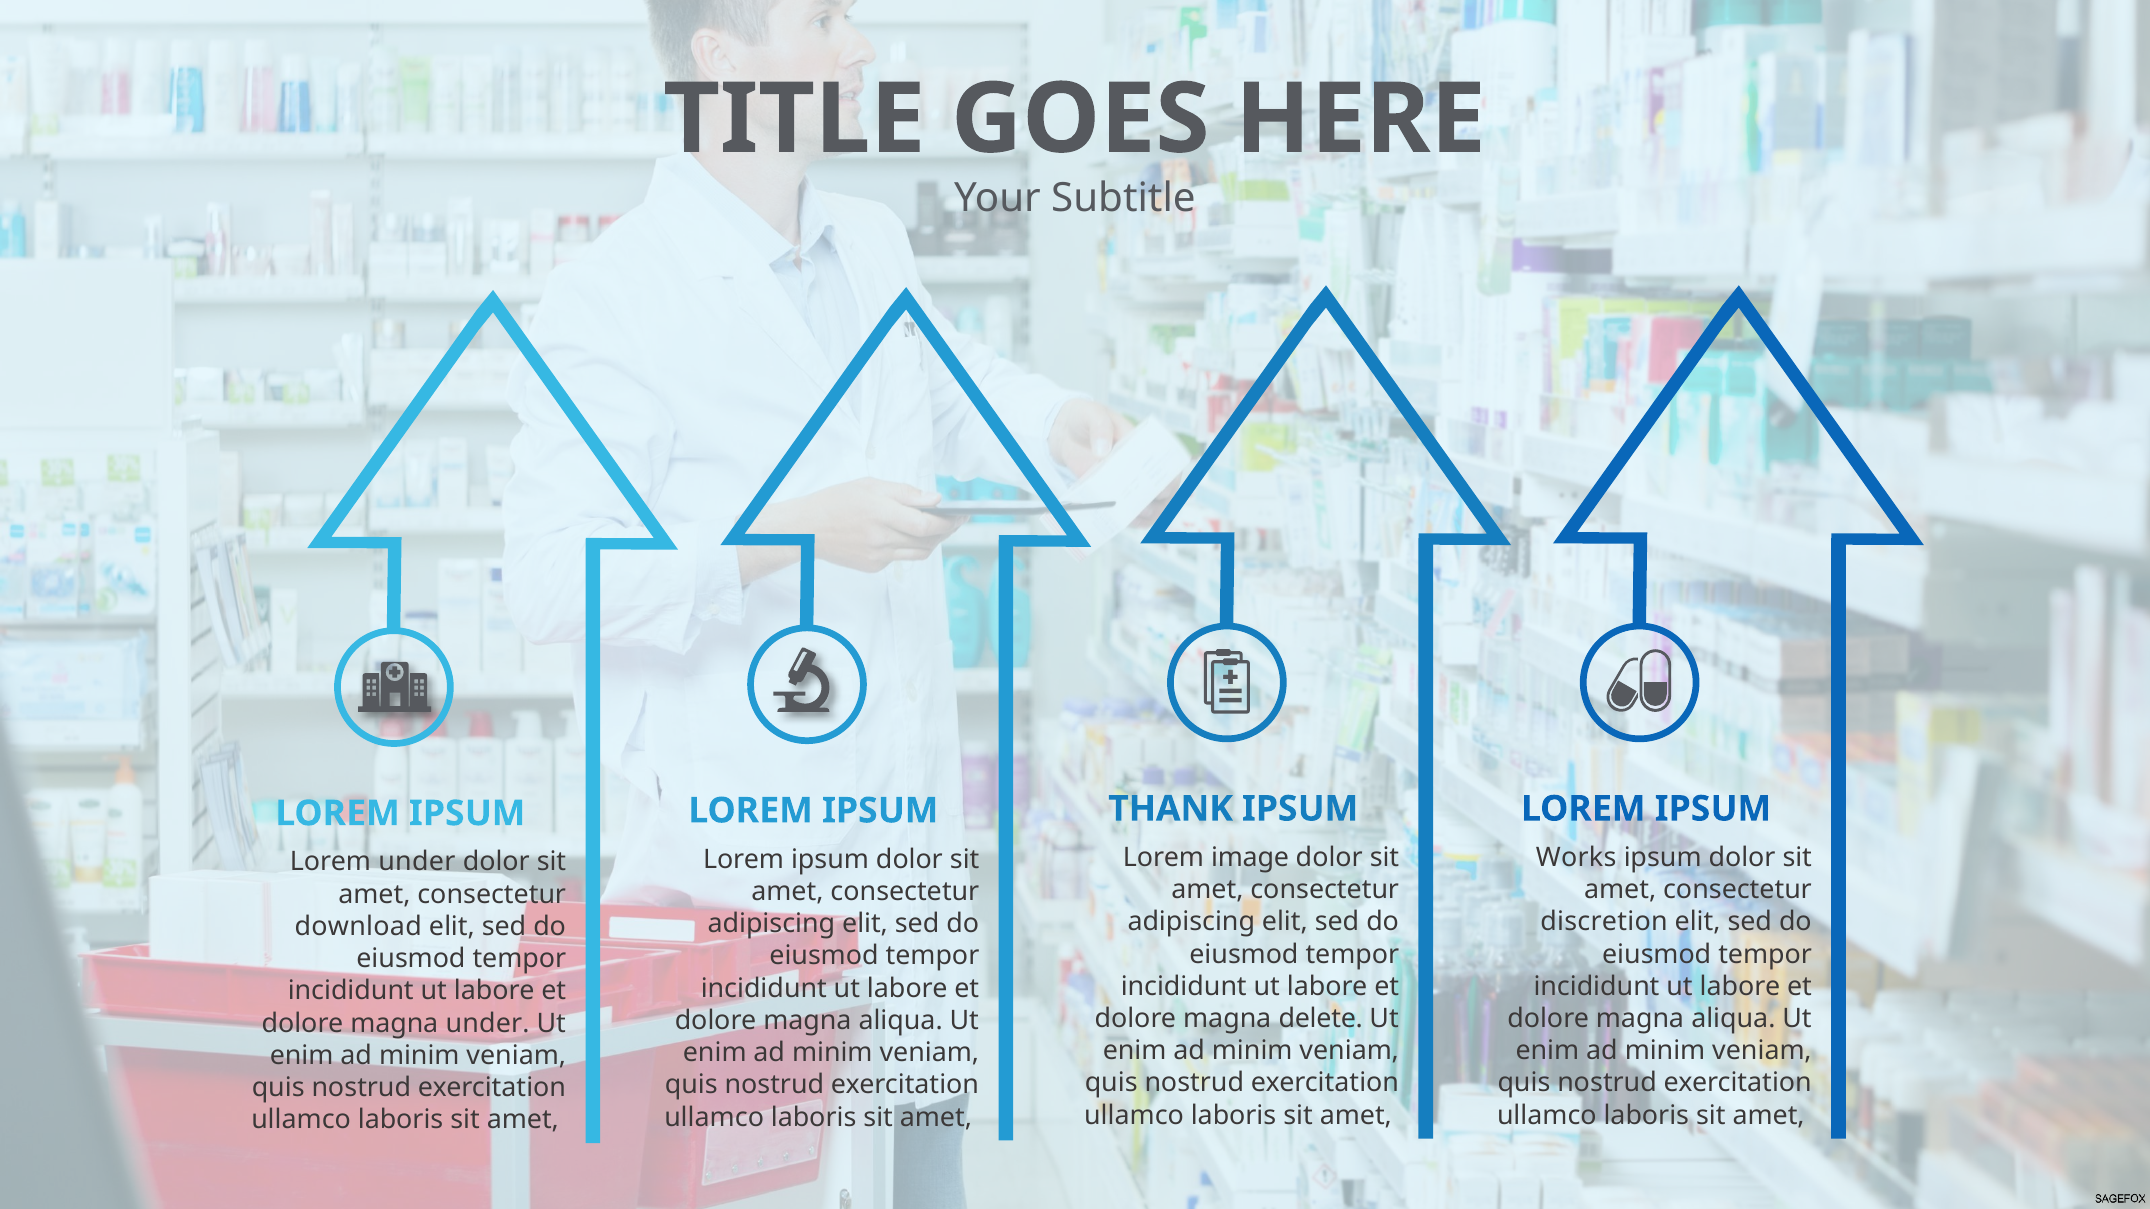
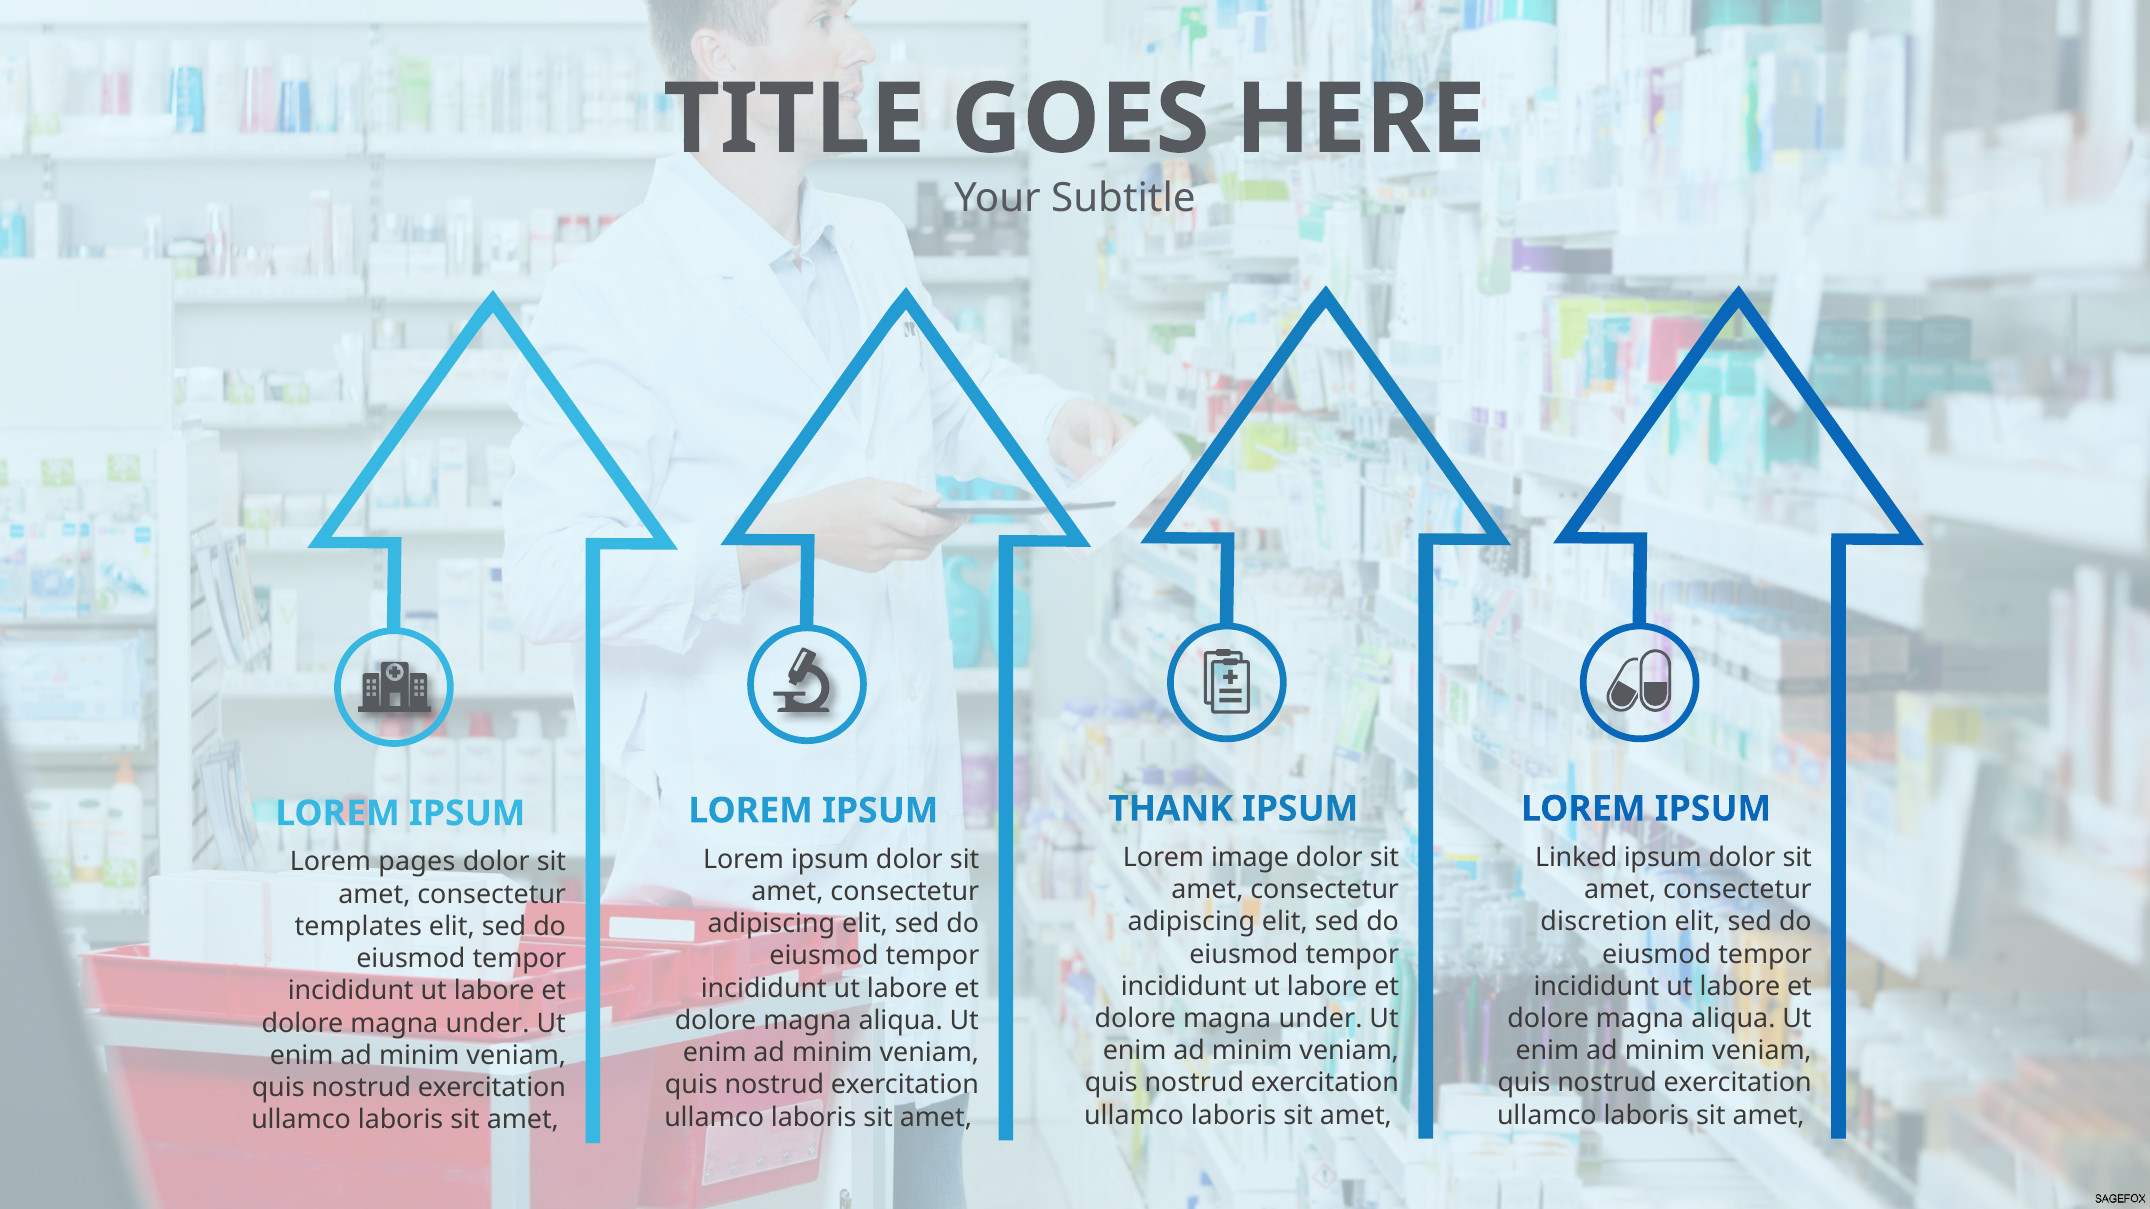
Works: Works -> Linked
Lorem under: under -> pages
download: download -> templates
delete at (1321, 1019): delete -> under
